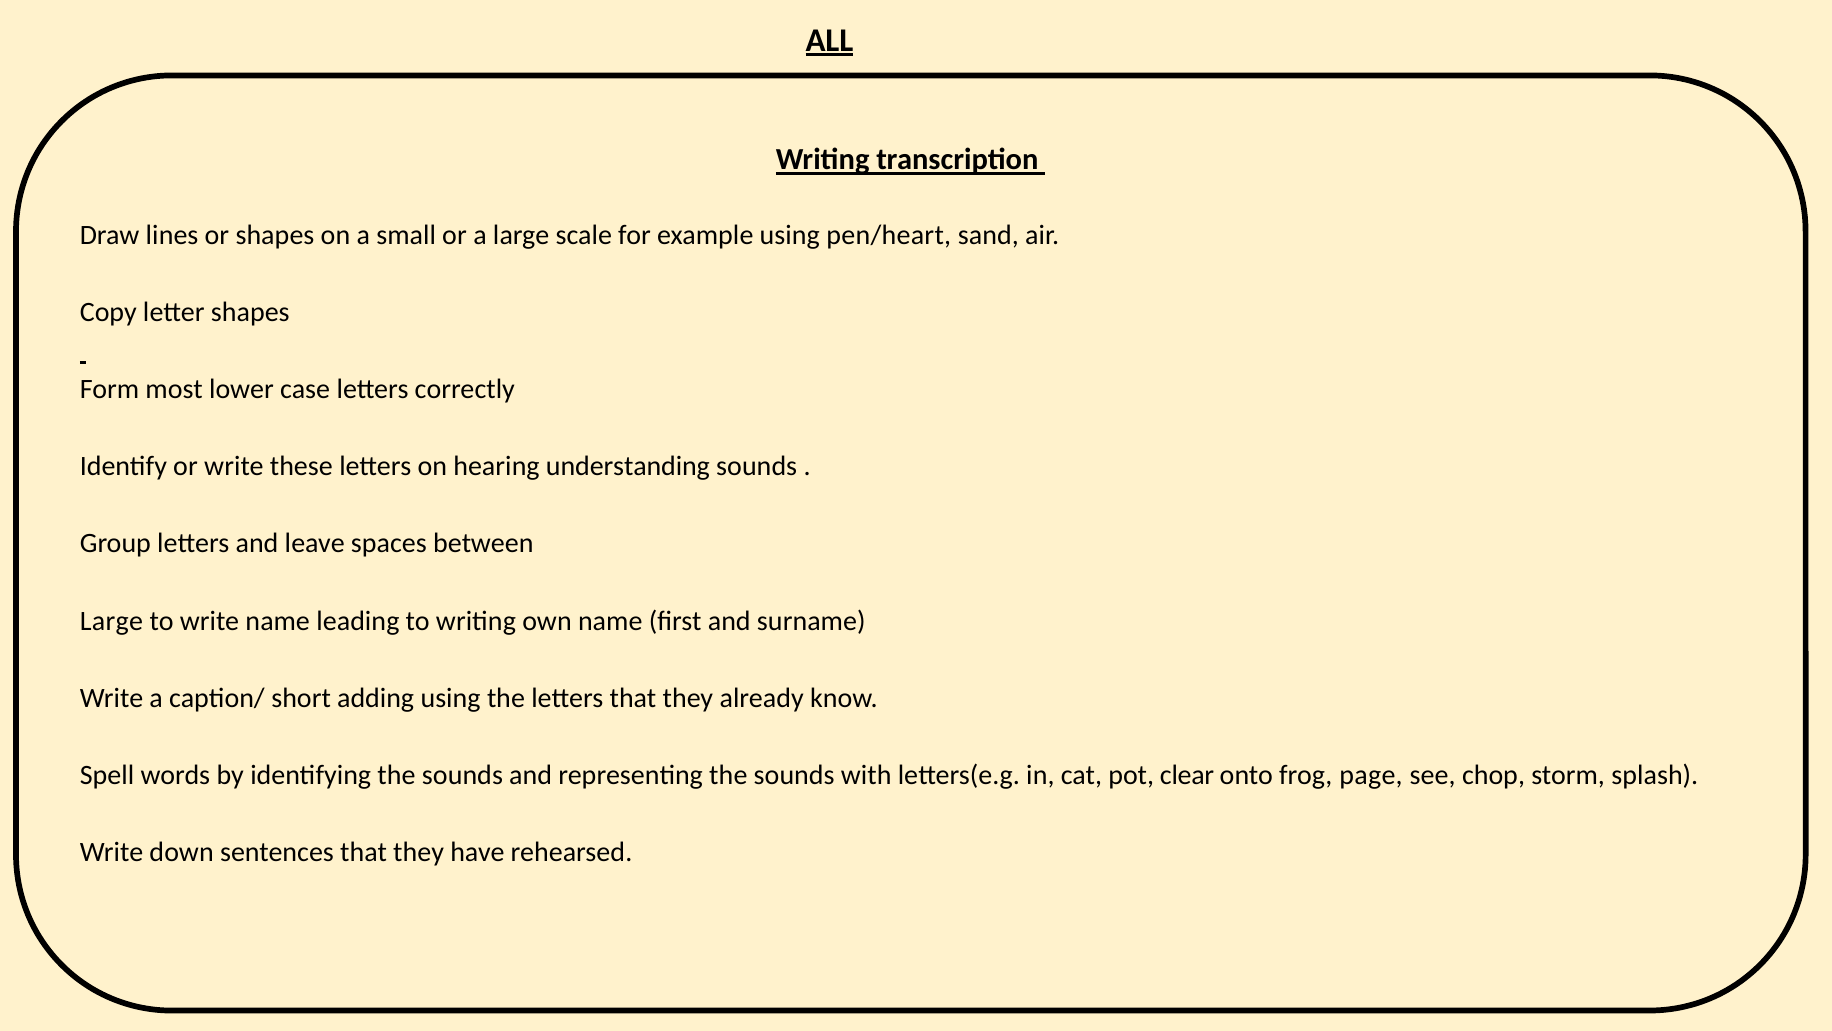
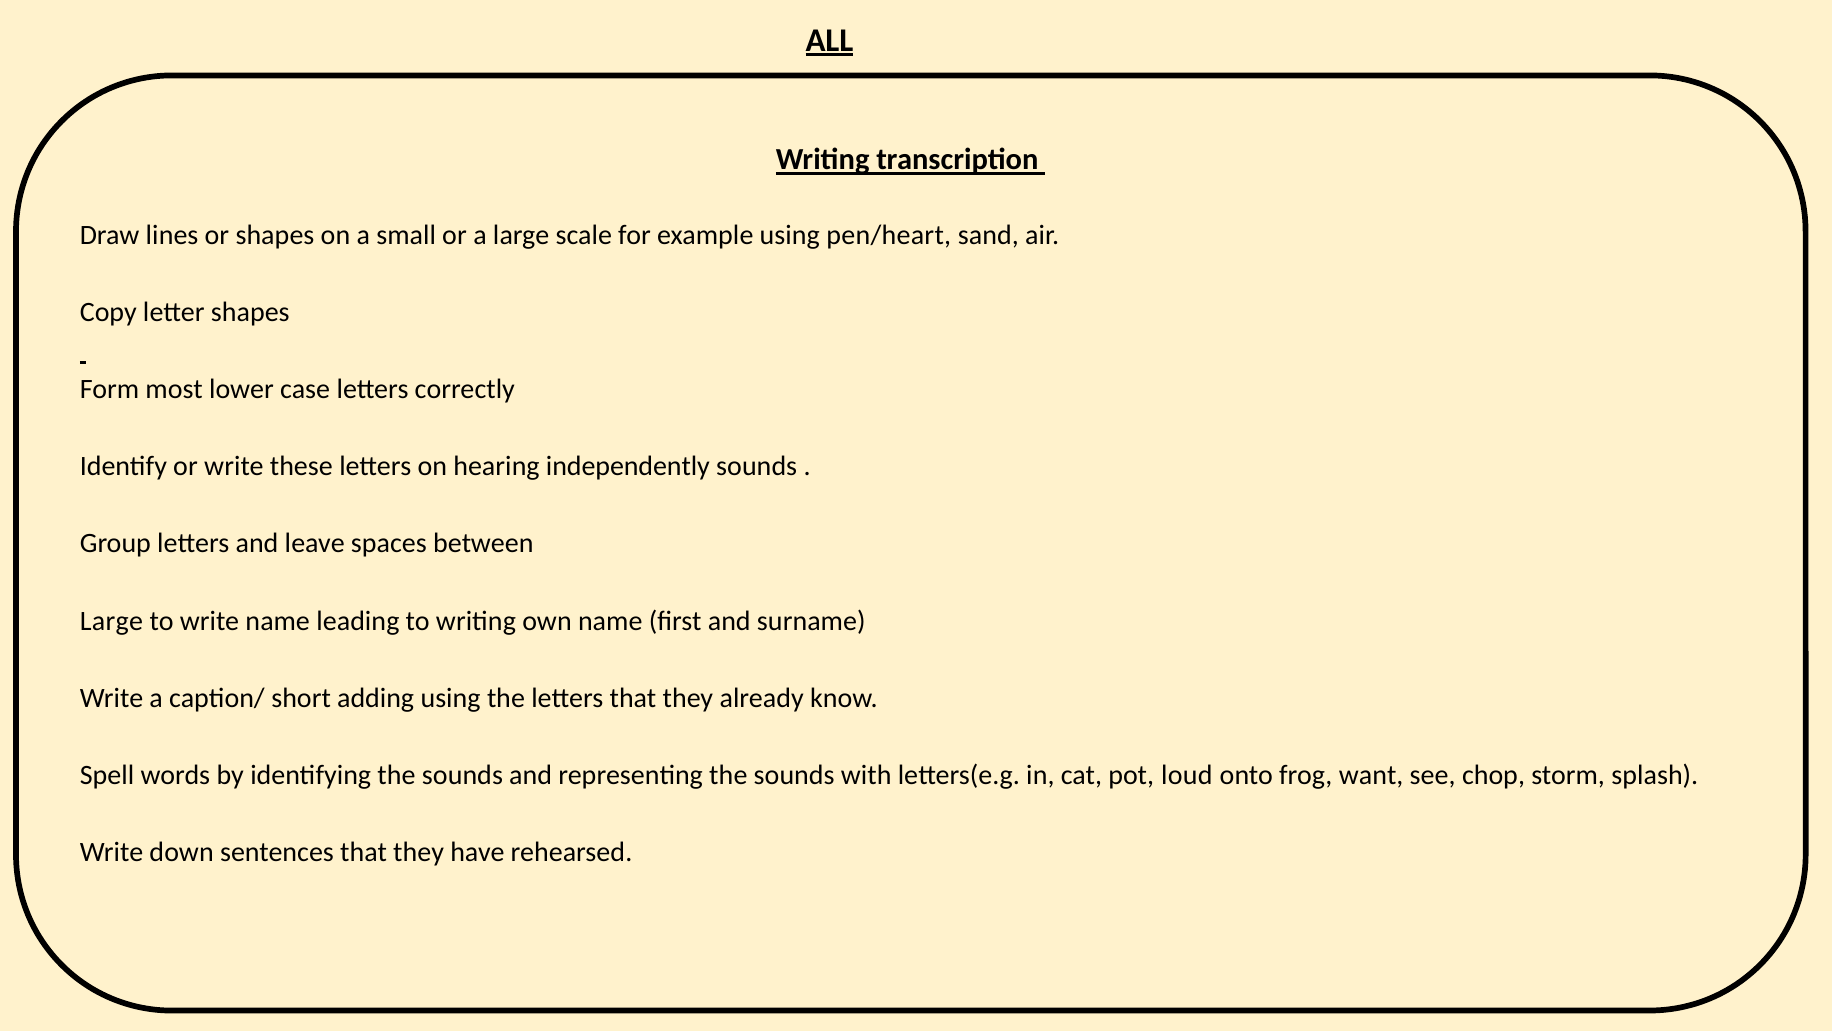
understanding: understanding -> independently
clear: clear -> loud
page: page -> want
